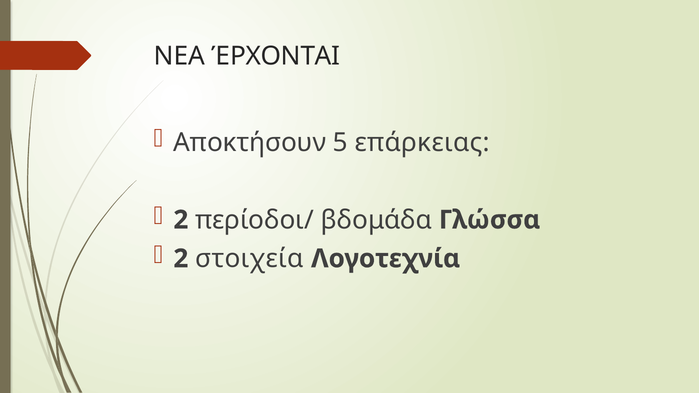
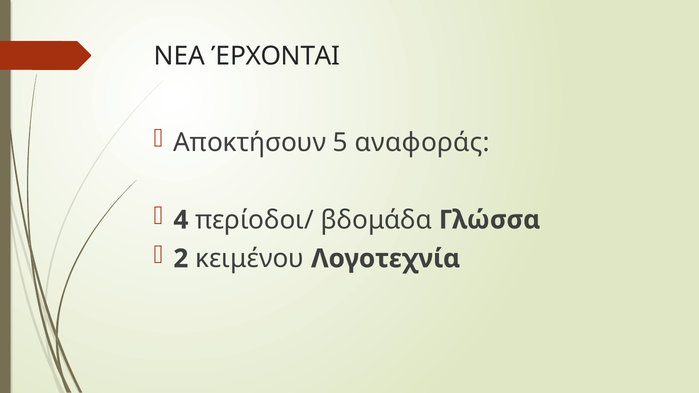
επάρκειας: επάρκειας -> αναφοράς
2 at (181, 220): 2 -> 4
στοιχεία: στοιχεία -> κειμένου
